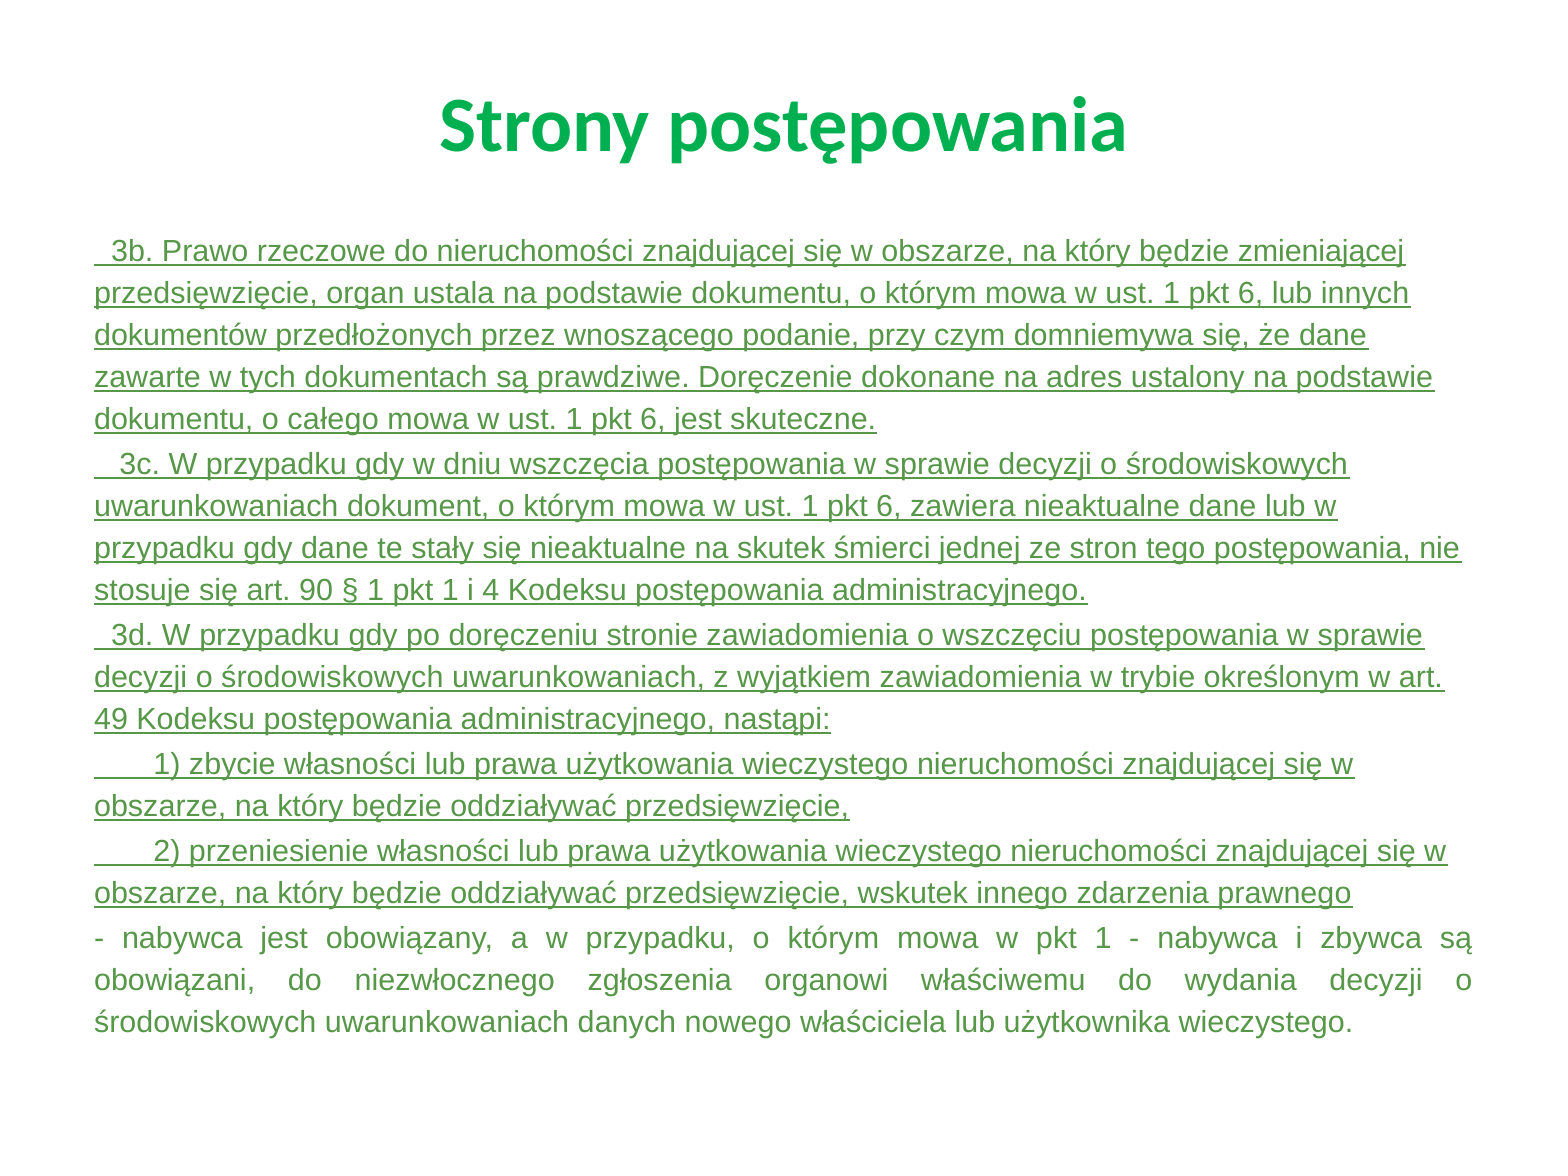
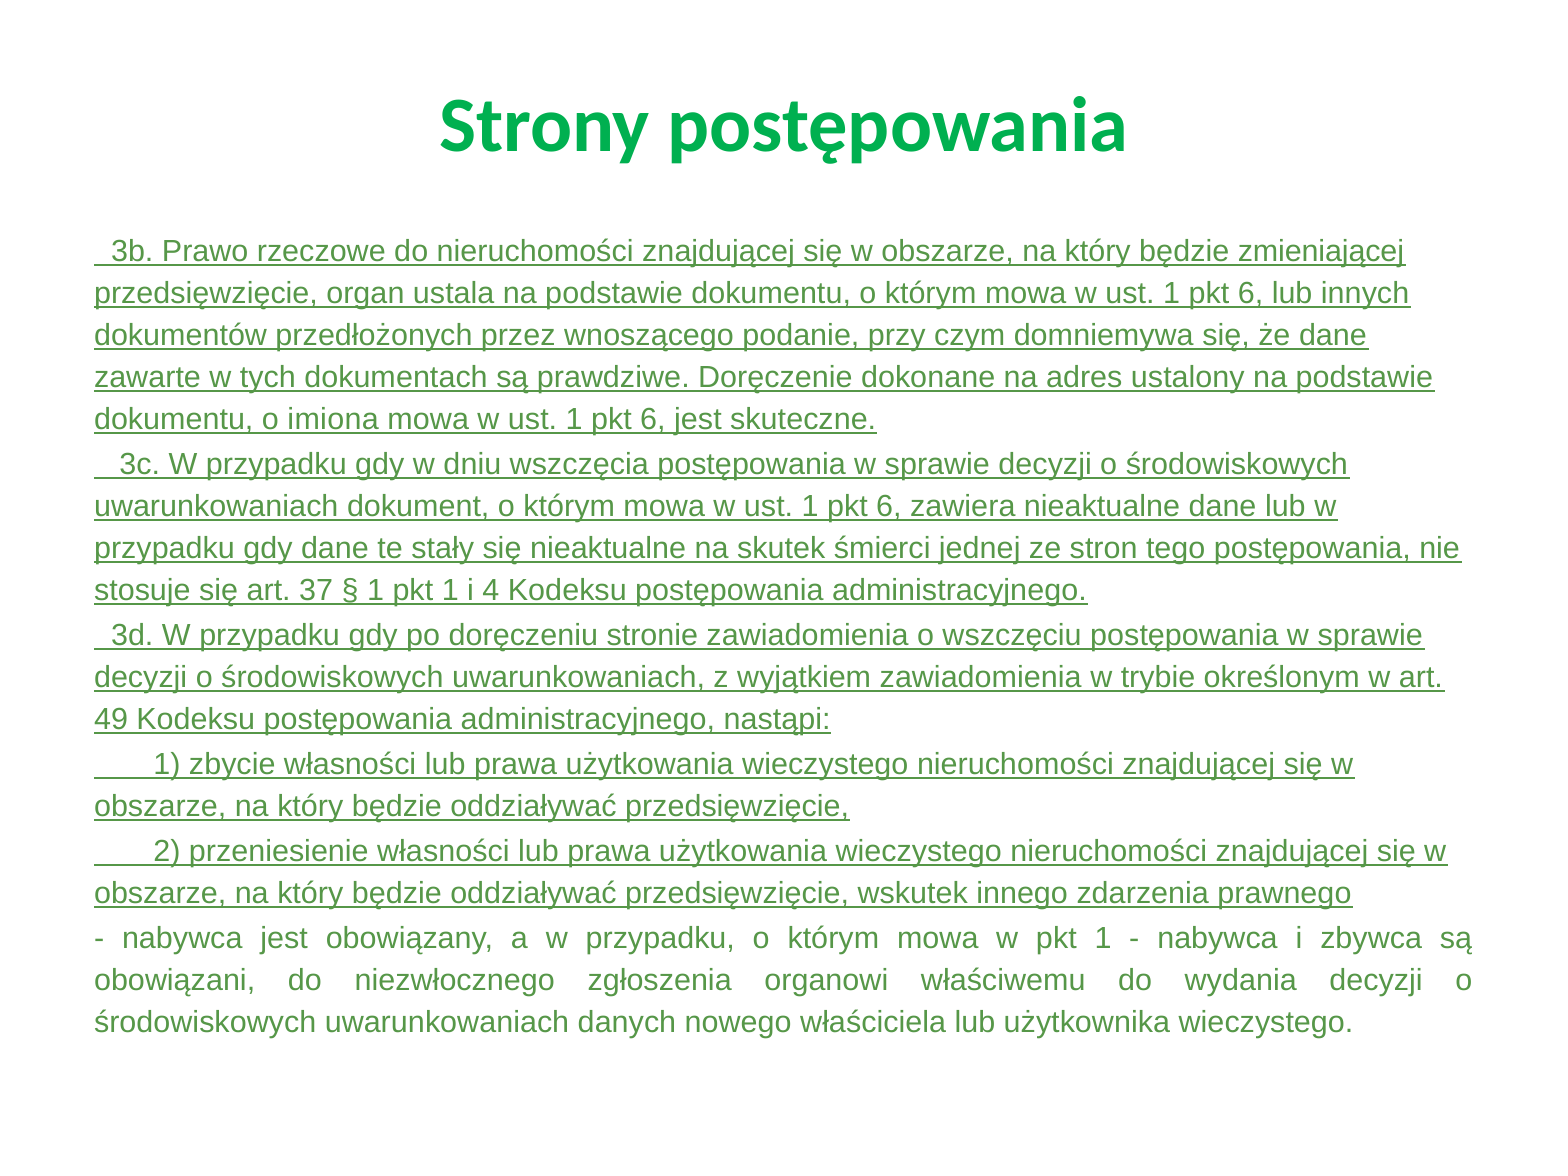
całego: całego -> imiona
90: 90 -> 37
